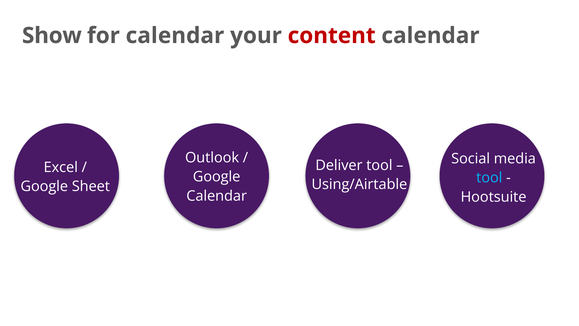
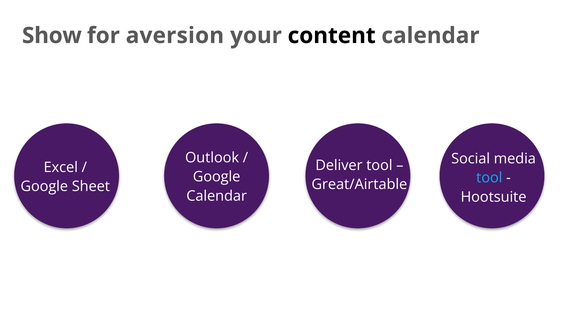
for calendar: calendar -> aversion
content colour: red -> black
Using/Airtable: Using/Airtable -> Great/Airtable
